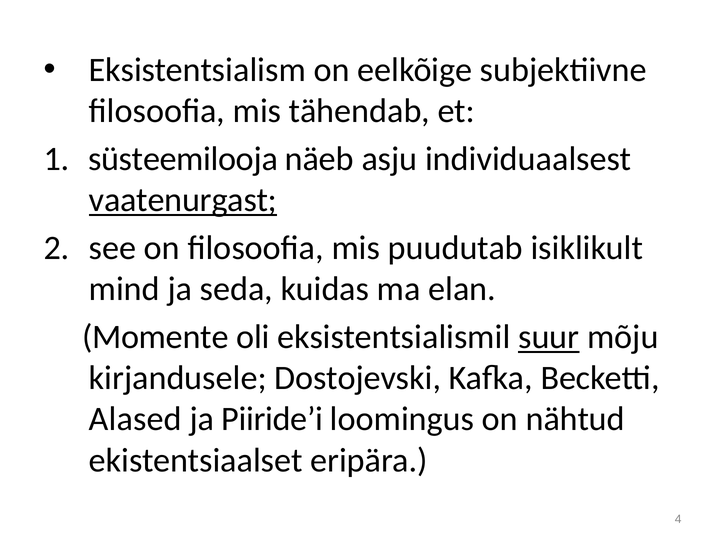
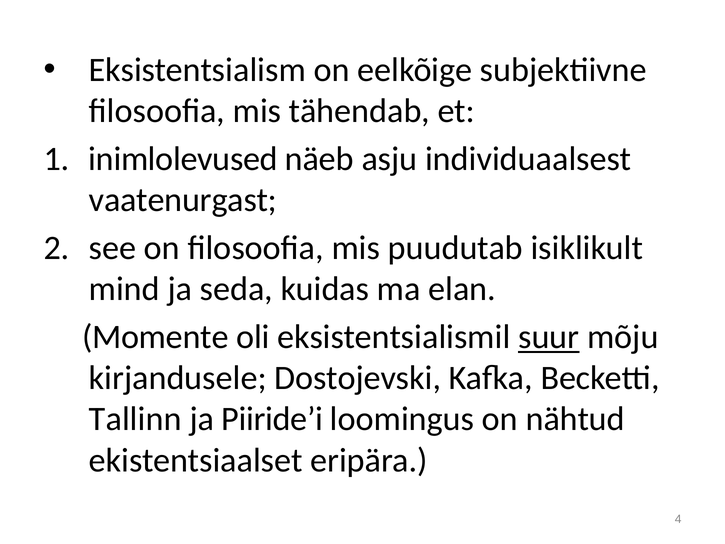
süsteemilooja: süsteemilooja -> inimlolevused
vaatenurgast underline: present -> none
Alased: Alased -> Tallinn
